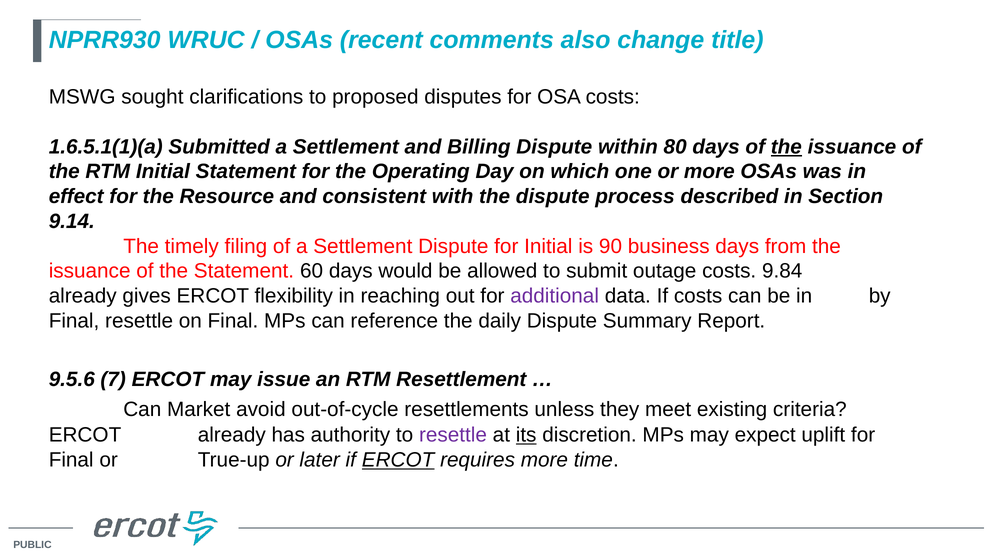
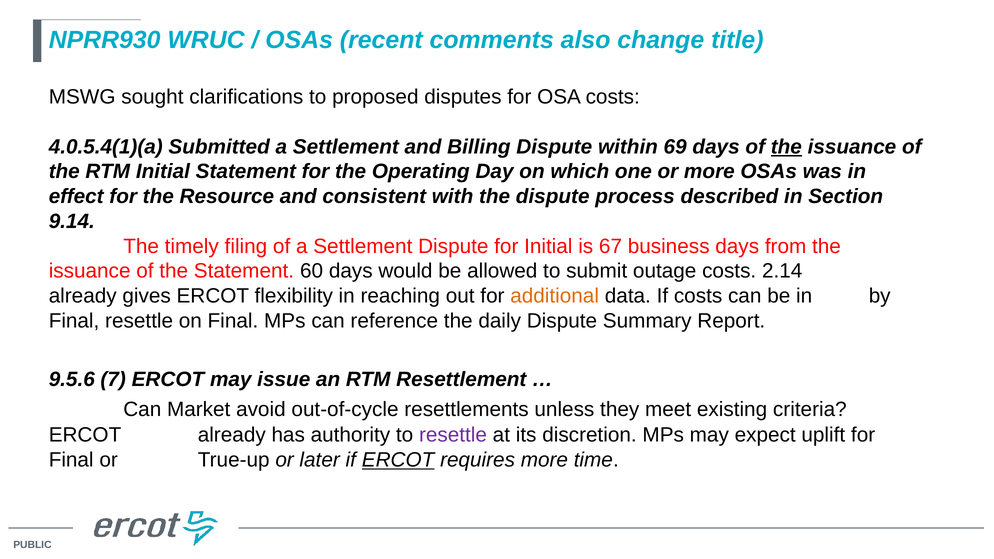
1.6.5.1(1)(a: 1.6.5.1(1)(a -> 4.0.5.4(1)(a
80: 80 -> 69
90: 90 -> 67
9.84: 9.84 -> 2.14
additional colour: purple -> orange
its underline: present -> none
